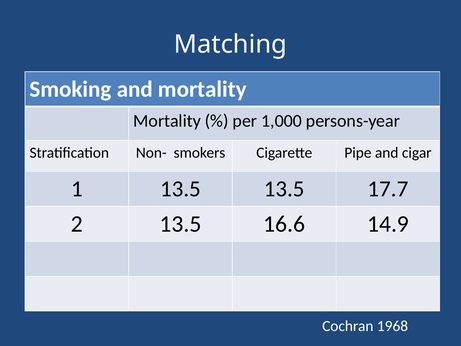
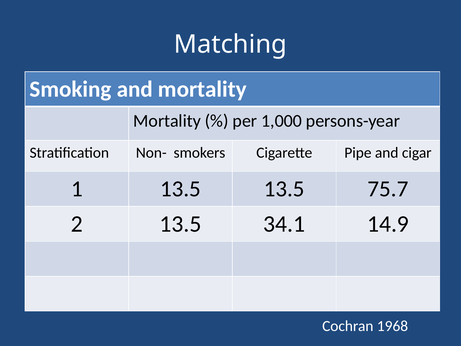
17.7: 17.7 -> 75.7
16.6: 16.6 -> 34.1
